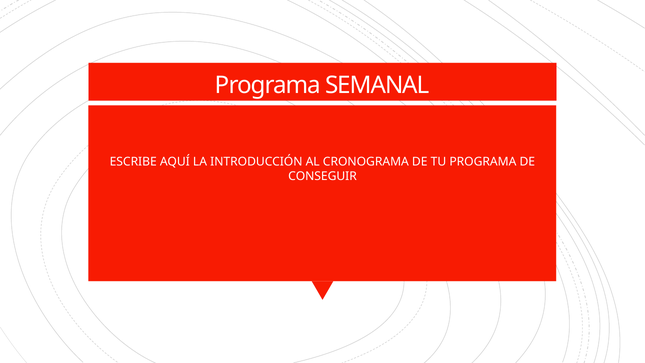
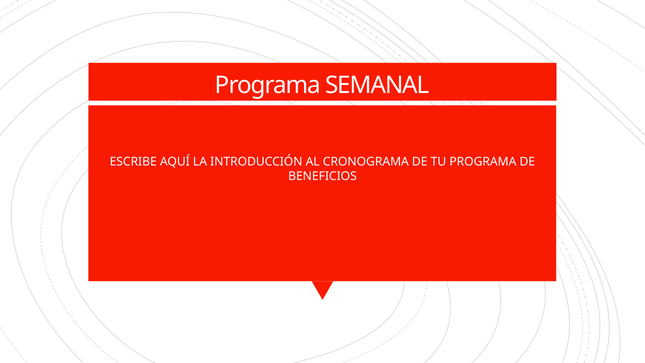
CONSEGUIR: CONSEGUIR -> BENEFICIOS
